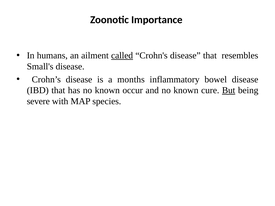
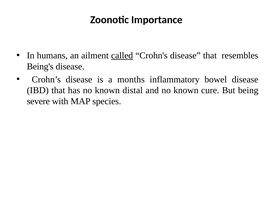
Small's: Small's -> Being's
occur: occur -> distal
But underline: present -> none
